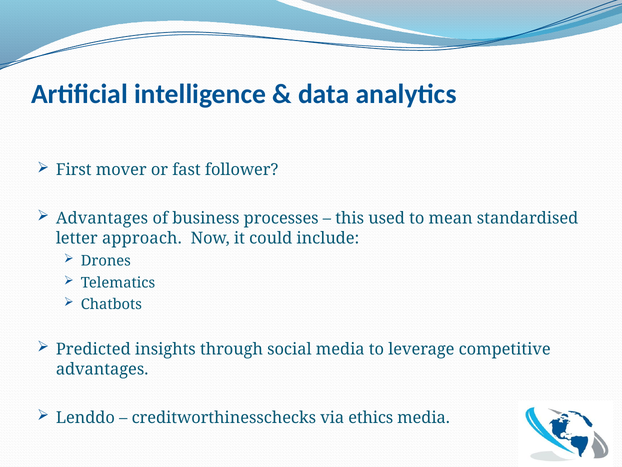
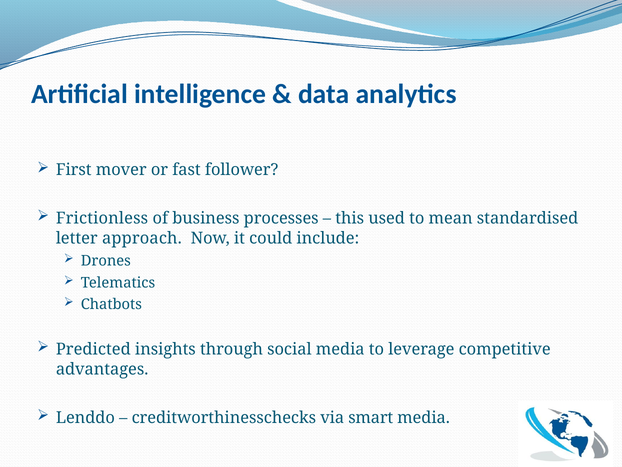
Advantages at (102, 218): Advantages -> Frictionless
ethics: ethics -> smart
